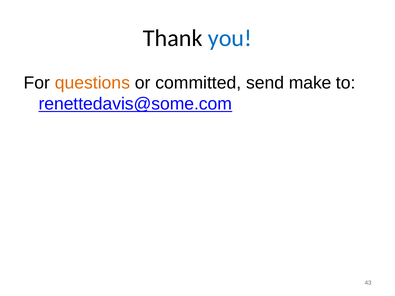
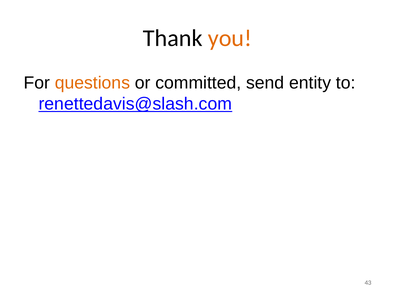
you colour: blue -> orange
make: make -> entity
renettedavis@some.com: renettedavis@some.com -> renettedavis@slash.com
